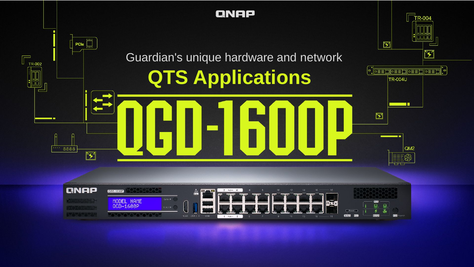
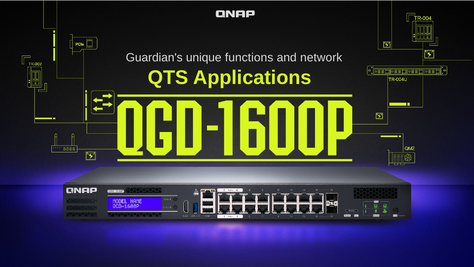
hardware: hardware -> functions
